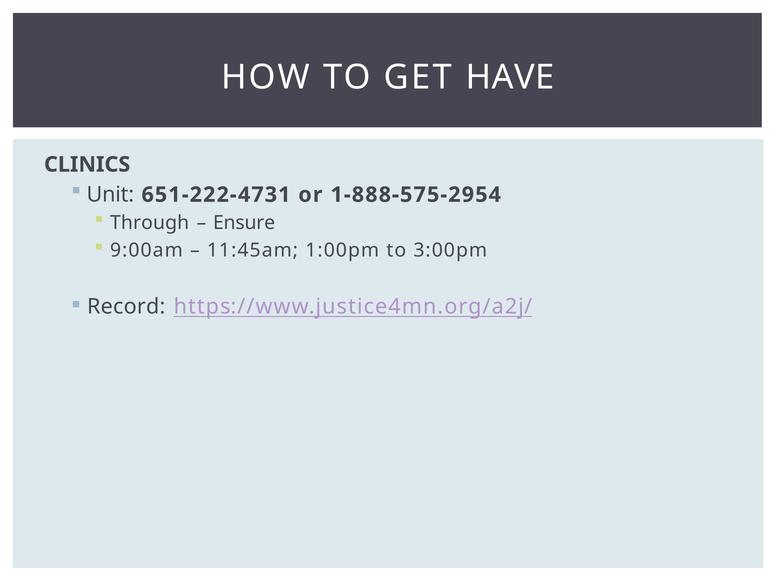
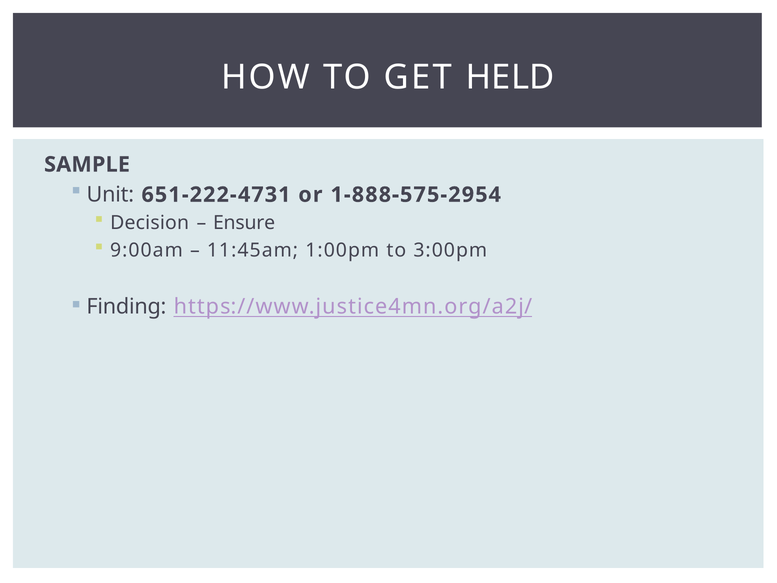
HAVE: HAVE -> HELD
CLINICS: CLINICS -> SAMPLE
Through: Through -> Decision
Record: Record -> Finding
